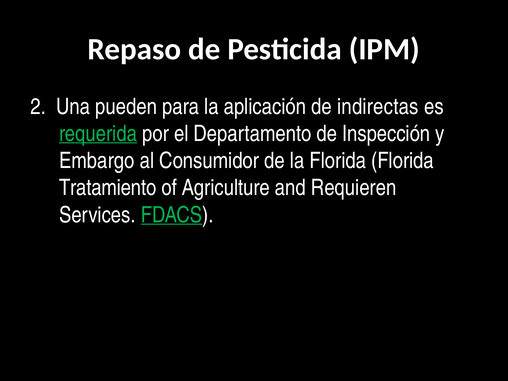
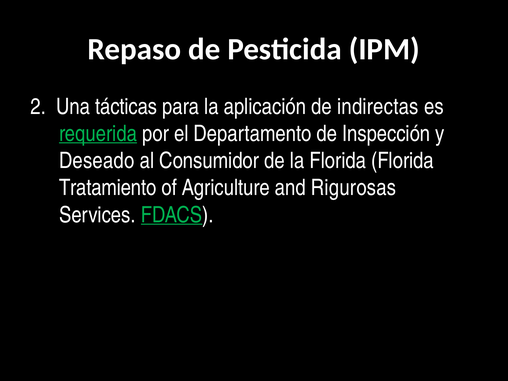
pueden: pueden -> tácticas
Embargo: Embargo -> Deseado
Requieren: Requieren -> Rigurosas
